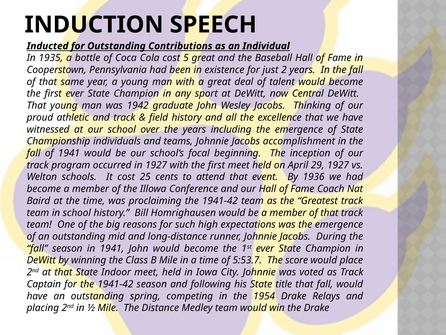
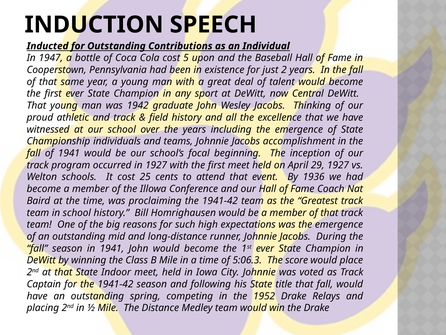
1935: 1935 -> 1947
5 great: great -> upon
5:53.7: 5:53.7 -> 5:06.3
1954: 1954 -> 1952
